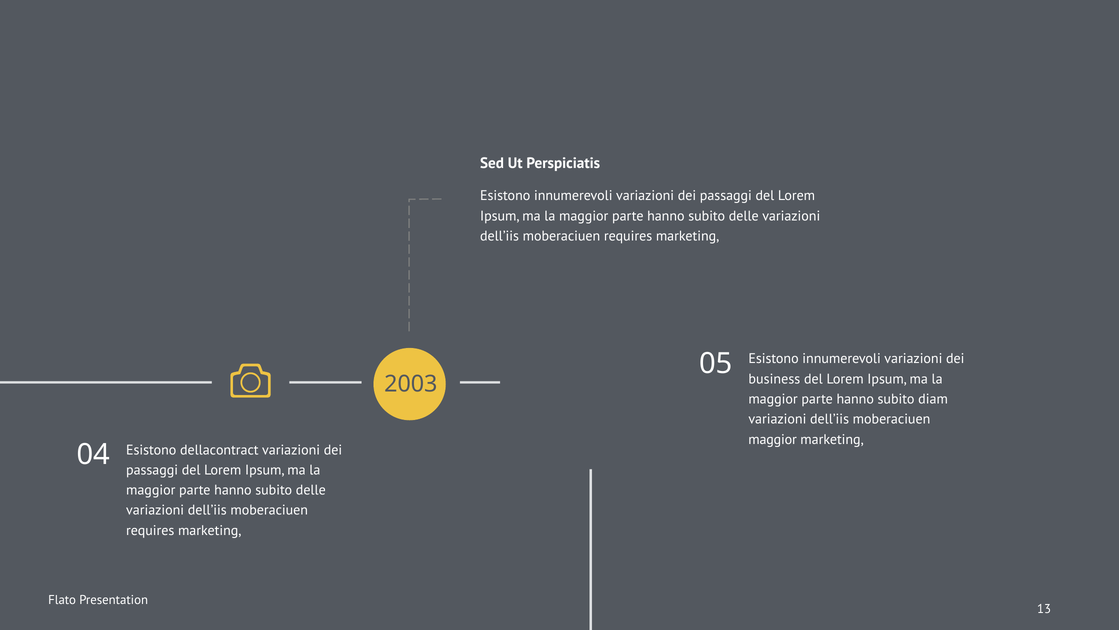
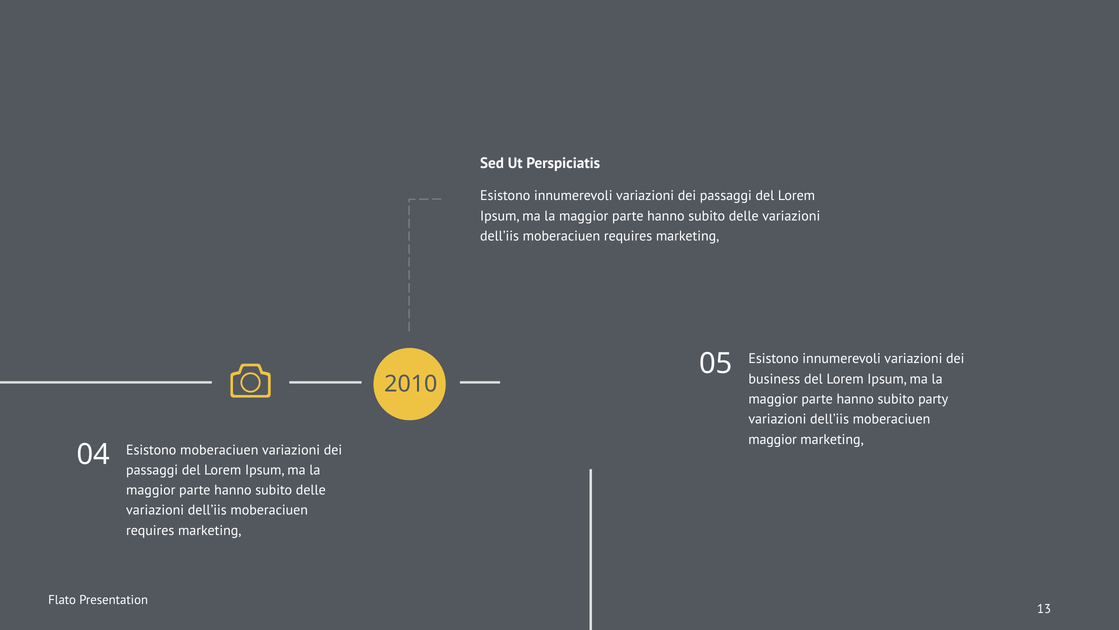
2003: 2003 -> 2010
diam: diam -> party
Esistono dellacontract: dellacontract -> moberaciuen
